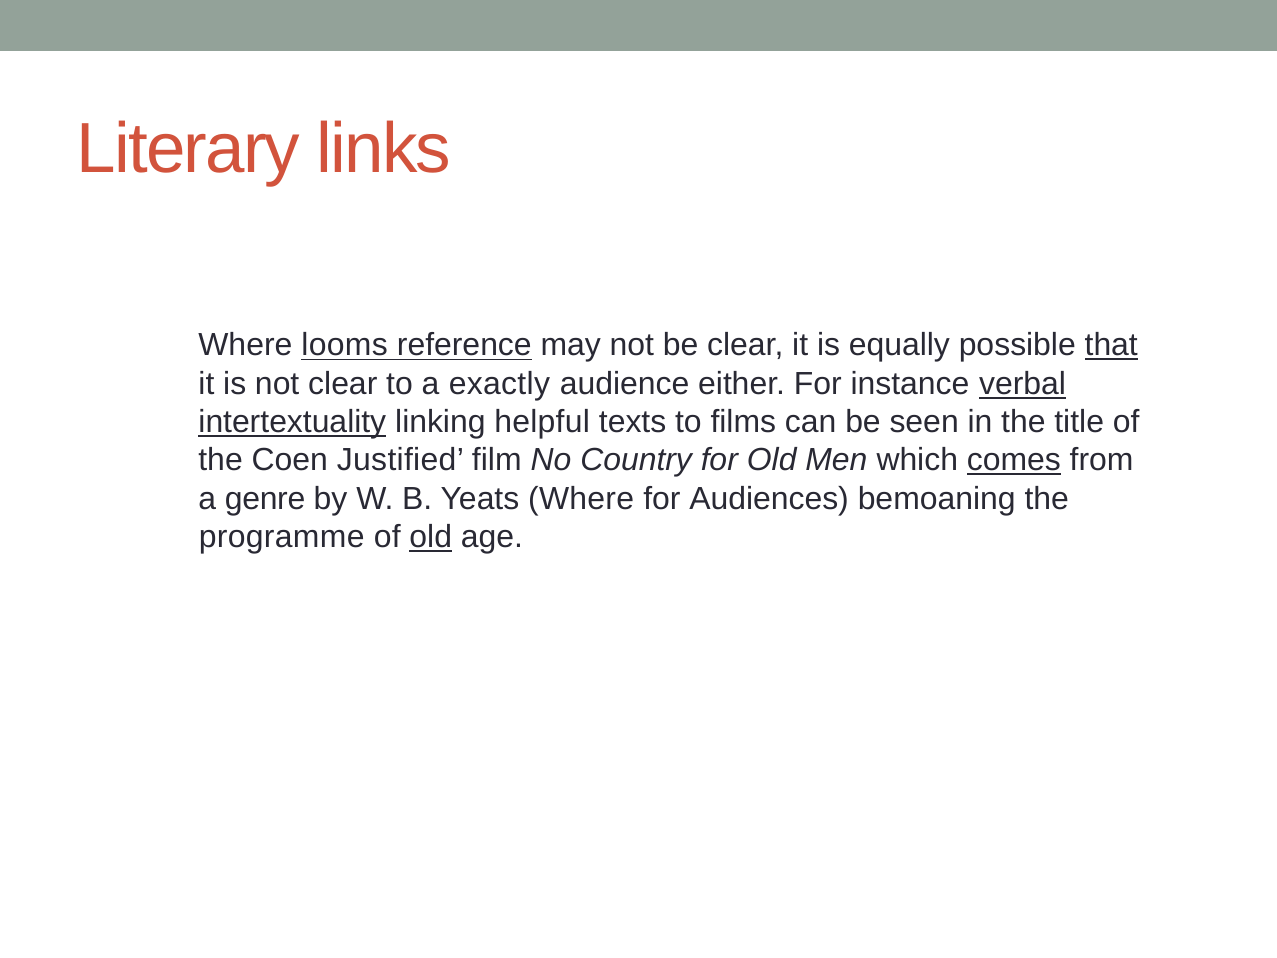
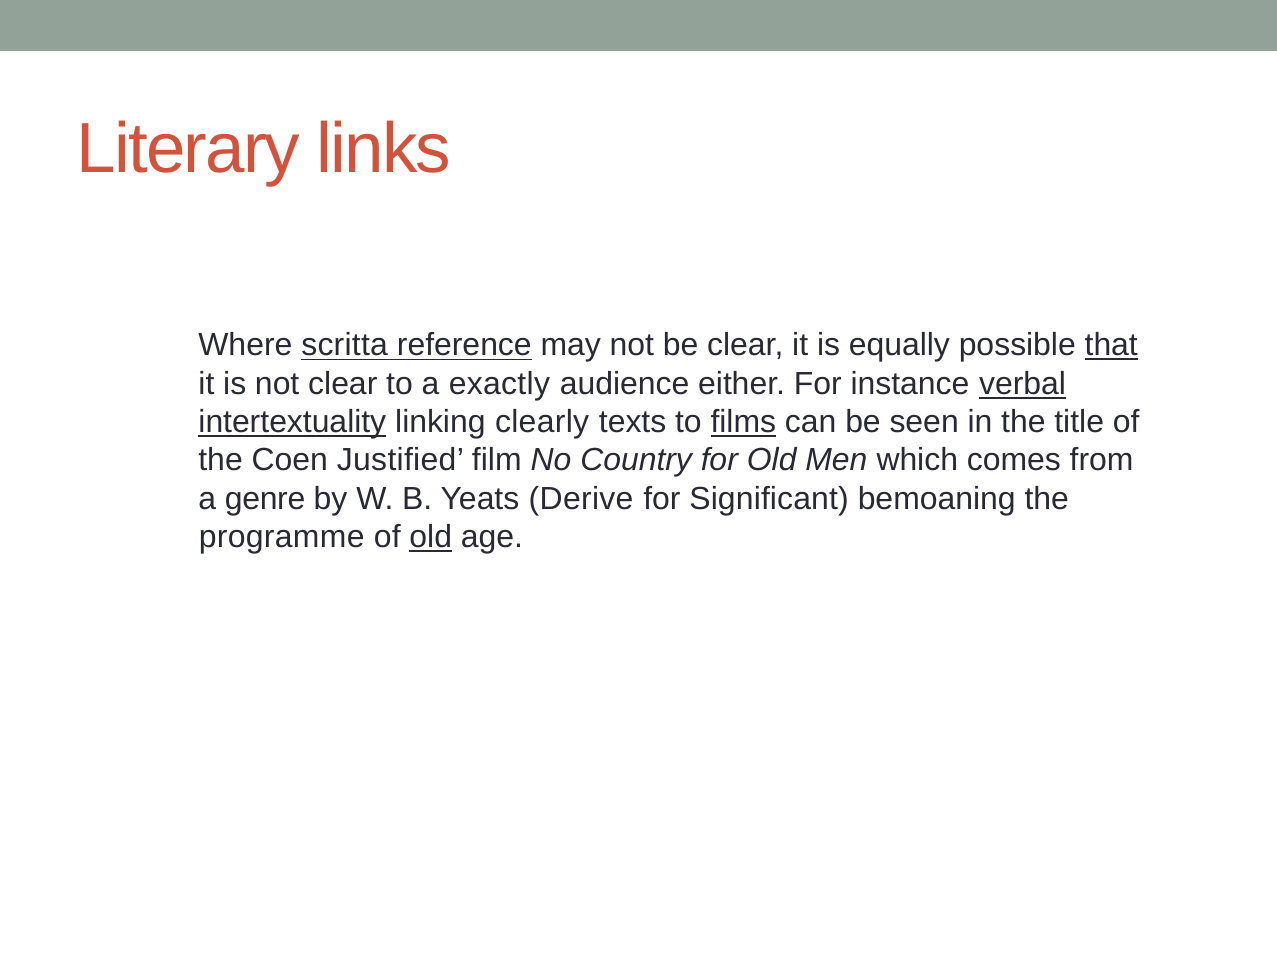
looms: looms -> scritta
helpful: helpful -> clearly
films underline: none -> present
comes underline: present -> none
Yeats Where: Where -> Derive
Audiences: Audiences -> Significant
